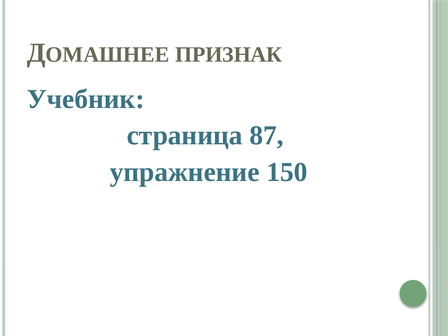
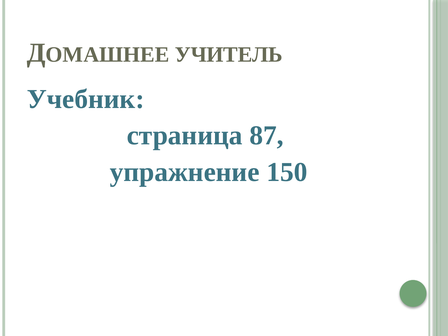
ПРИЗНАК: ПРИЗНАК -> УЧИТЕЛЬ
